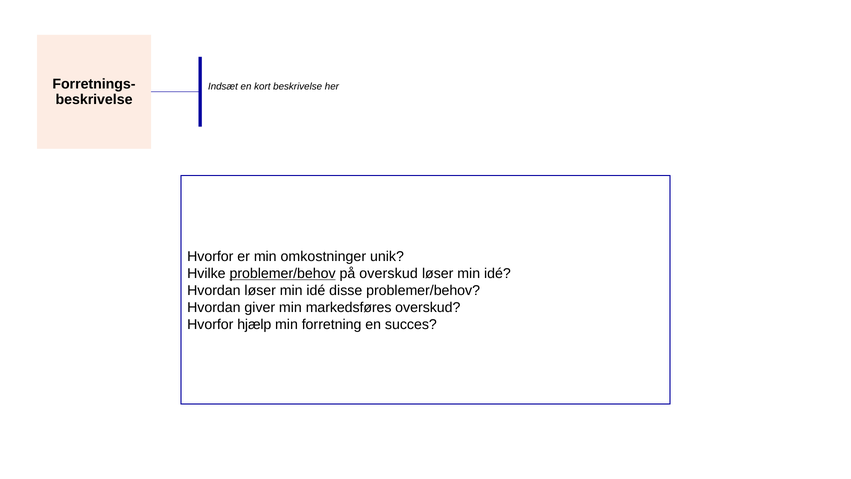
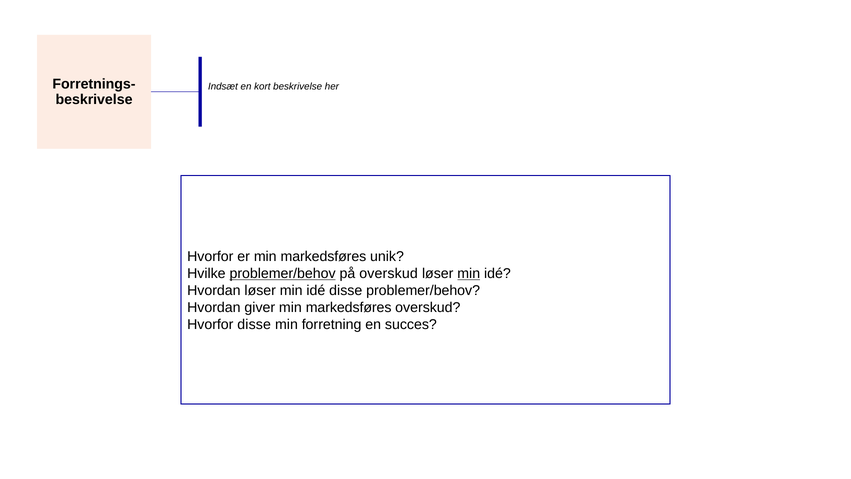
er min omkostninger: omkostninger -> markedsføres
min at (469, 274) underline: none -> present
Hvorfor hjælp: hjælp -> disse
